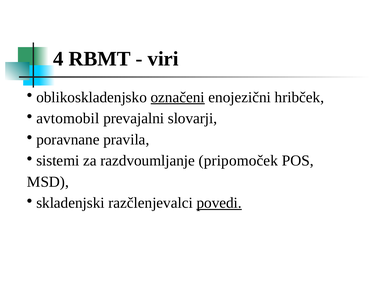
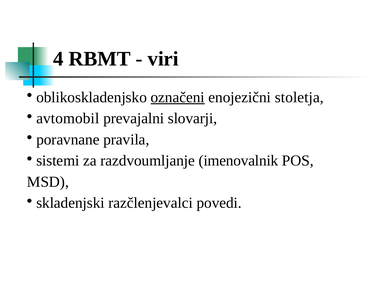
hribček: hribček -> stoletja
pripomoček: pripomoček -> imenovalnik
povedi underline: present -> none
